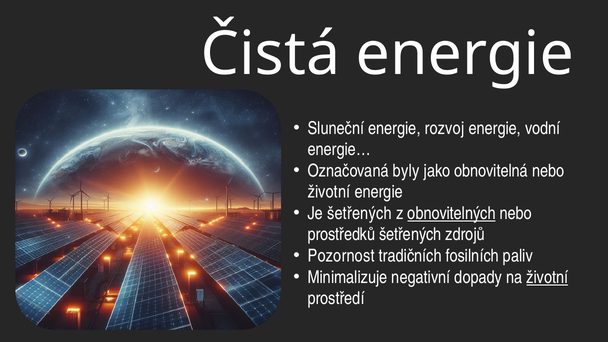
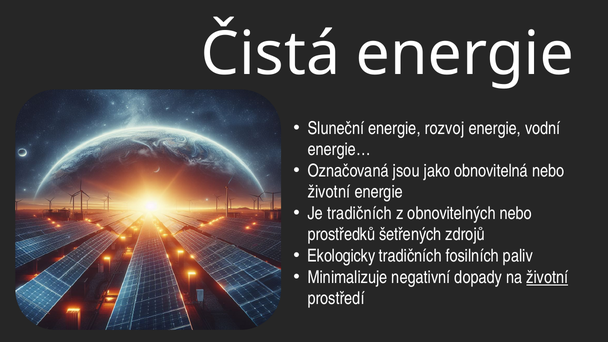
byly: byly -> jsou
Je šetřených: šetřených -> tradičních
obnovitelných underline: present -> none
Pozornost: Pozornost -> Ekologicky
